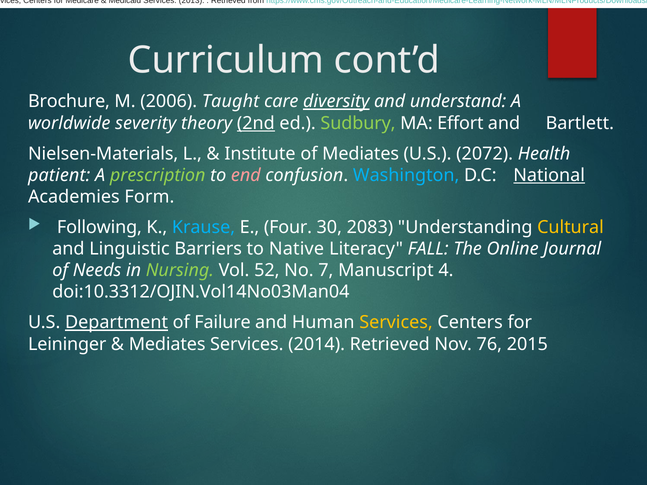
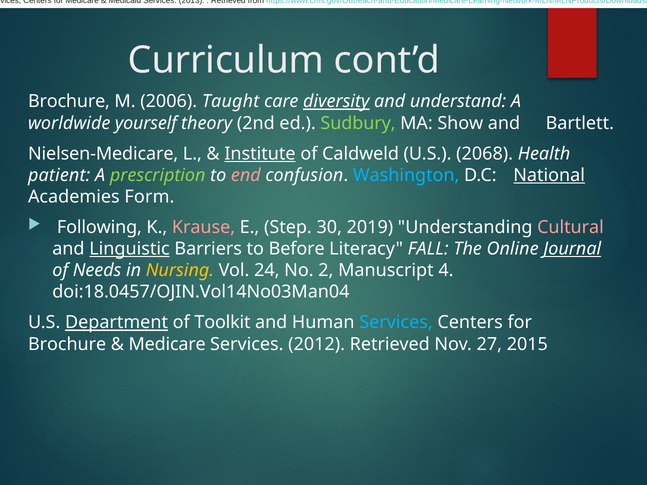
severity: severity -> yourself
2nd underline: present -> none
Effort: Effort -> Show
Nielsen-Materials: Nielsen-Materials -> Nielsen-Medicare
Institute underline: none -> present
of Mediates: Mediates -> Caldweld
2072: 2072 -> 2068
Krause colour: light blue -> pink
Four: Four -> Step
2083: 2083 -> 2019
Cultural colour: yellow -> pink
Linguistic underline: none -> present
Native: Native -> Before
Journal underline: none -> present
Nursing colour: light green -> yellow
52: 52 -> 24
7: 7 -> 2
doi:10.3312/OJIN.Vol14No03Man04: doi:10.3312/OJIN.Vol14No03Man04 -> doi:18.0457/OJIN.Vol14No03Man04
Failure: Failure -> Toolkit
Services at (396, 323) colour: yellow -> light blue
Leininger at (67, 344): Leininger -> Brochure
Mediates at (167, 344): Mediates -> Medicare
2014: 2014 -> 2012
76: 76 -> 27
